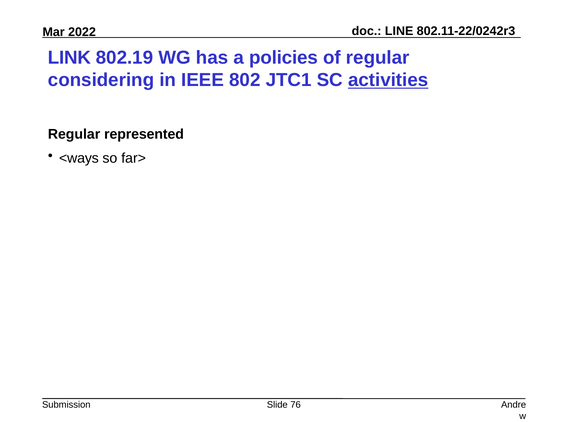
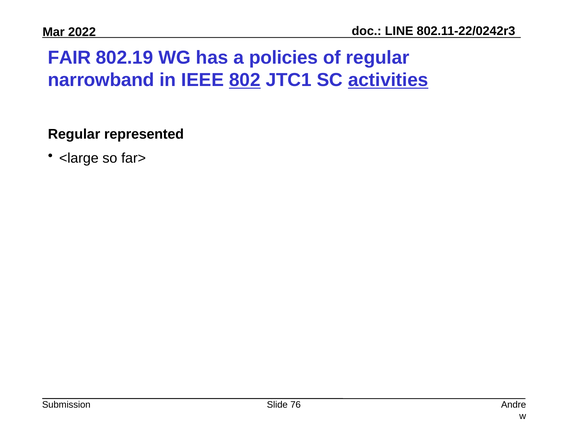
LINK: LINK -> FAIR
considering: considering -> narrowband
802 underline: none -> present
<ways: <ways -> <large
